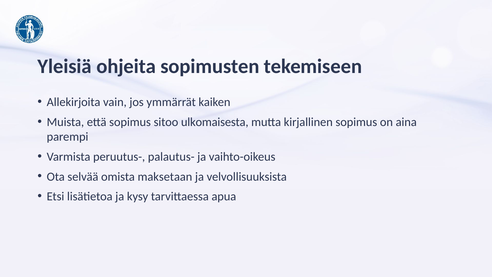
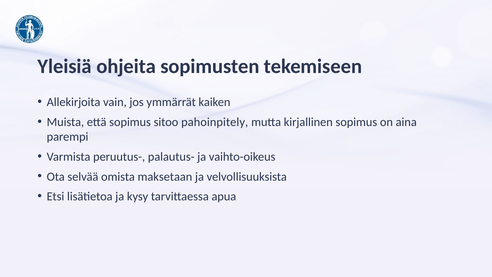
ulkomaisesta: ulkomaisesta -> pahoinpitely
